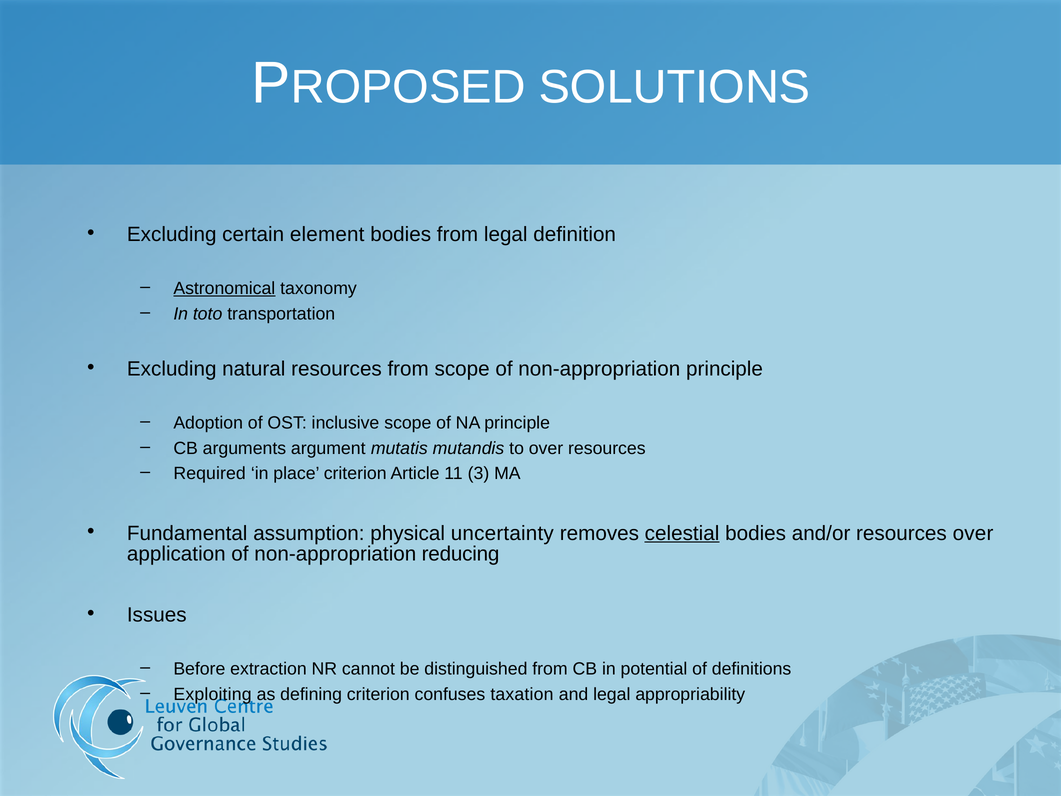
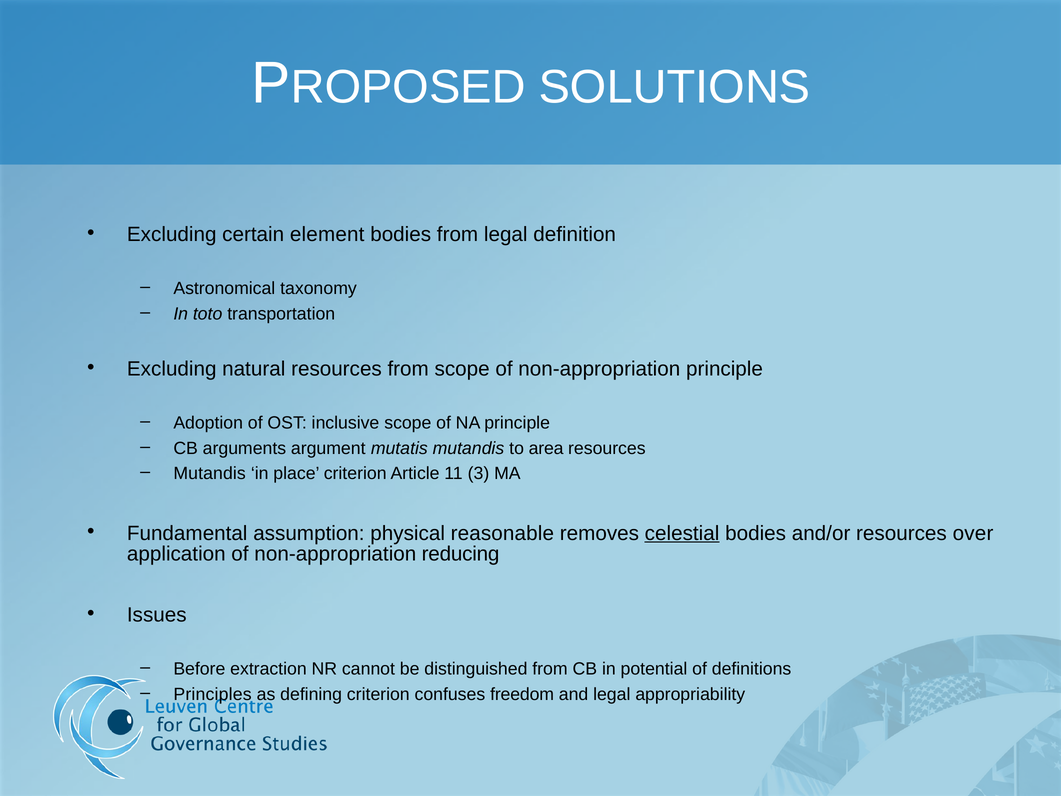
Astronomical underline: present -> none
to over: over -> area
Required at (210, 473): Required -> Mutandis
uncertainty: uncertainty -> reasonable
Exploiting: Exploiting -> Principles
taxation: taxation -> freedom
